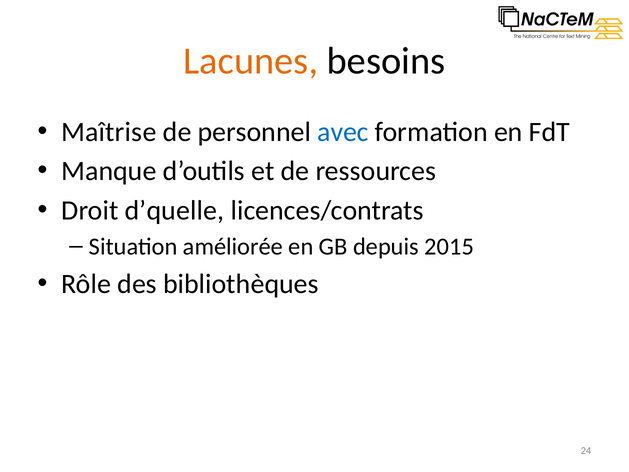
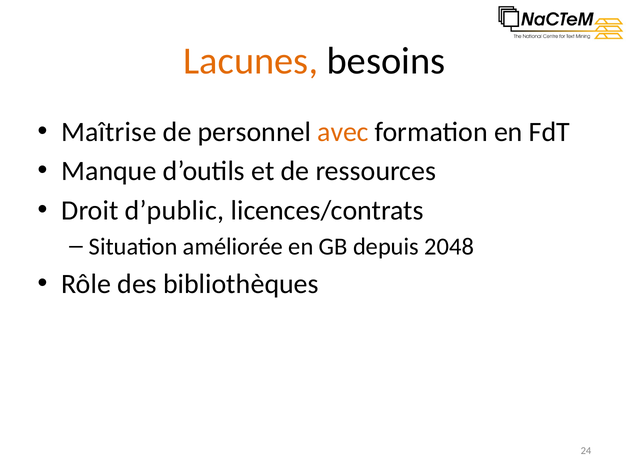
avec colour: blue -> orange
d’quelle: d’quelle -> d’public
2015: 2015 -> 2048
